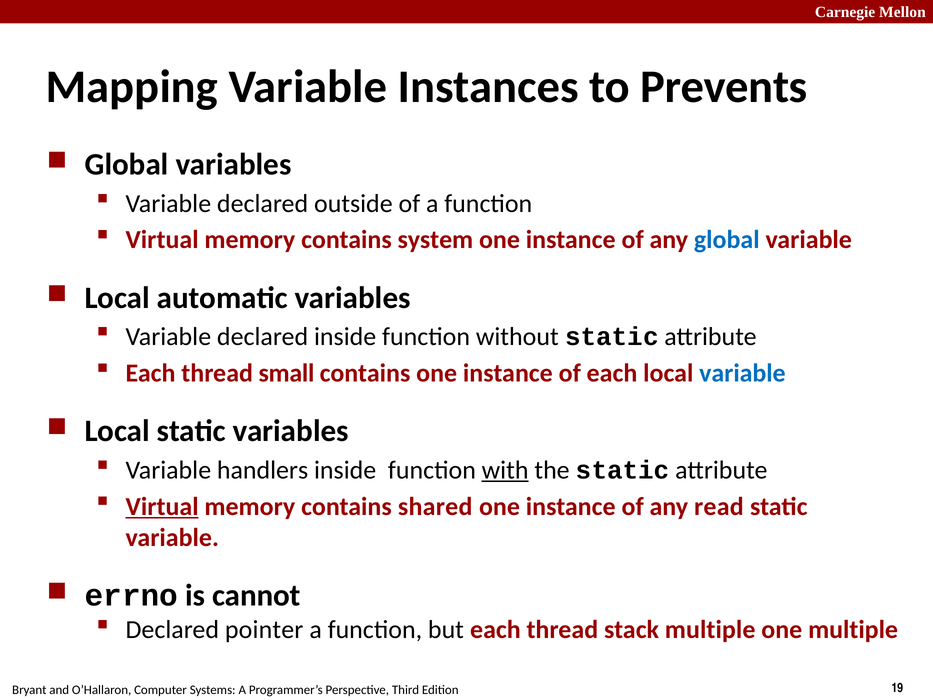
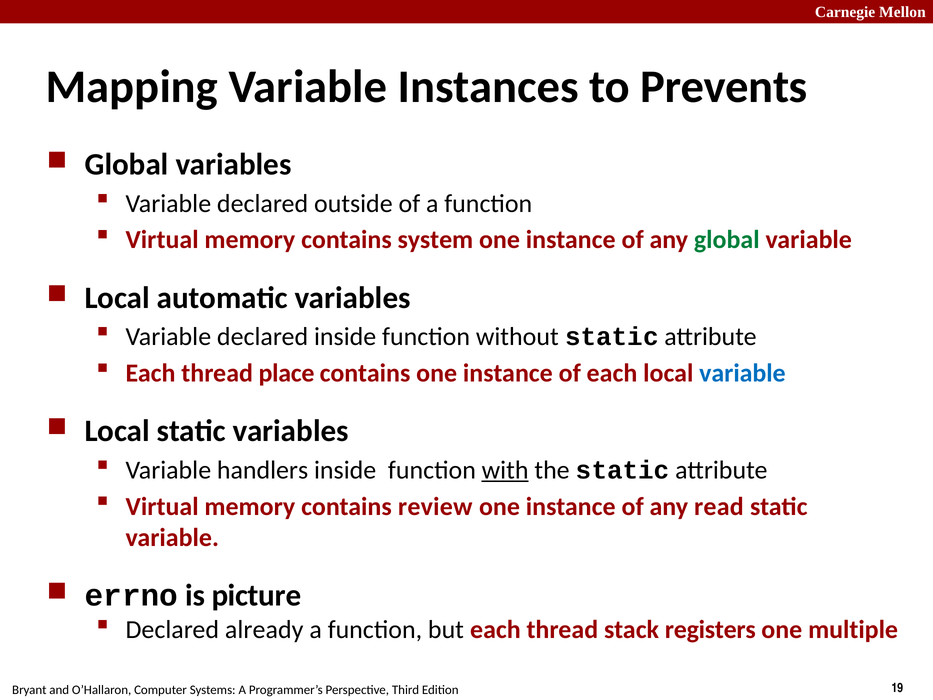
global at (727, 240) colour: blue -> green
small: small -> place
Virtual at (162, 506) underline: present -> none
shared: shared -> review
cannot: cannot -> picture
pointer: pointer -> already
stack multiple: multiple -> registers
